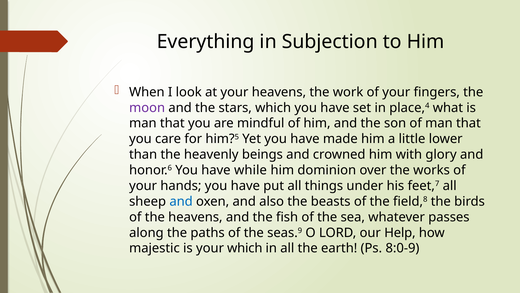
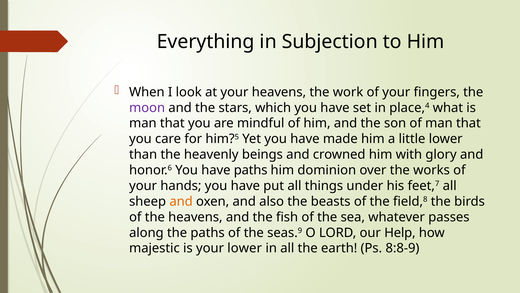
have while: while -> paths
and at (181, 201) colour: blue -> orange
your which: which -> lower
8:0-9: 8:0-9 -> 8:8-9
